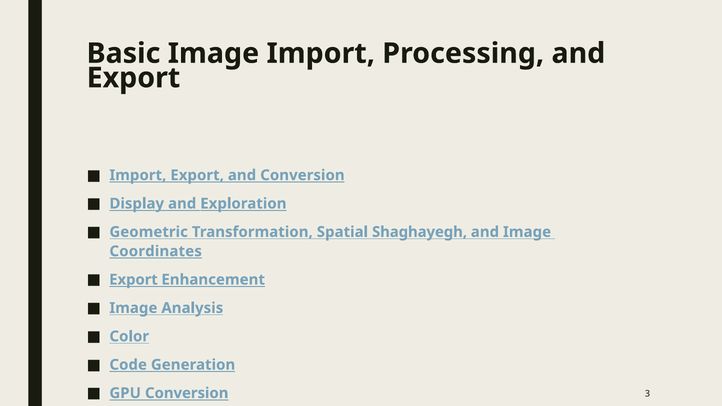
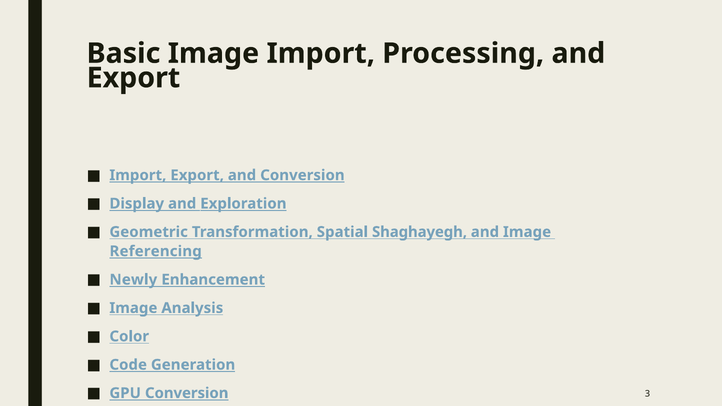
Coordinates: Coordinates -> Referencing
Export at (133, 280): Export -> Newly
